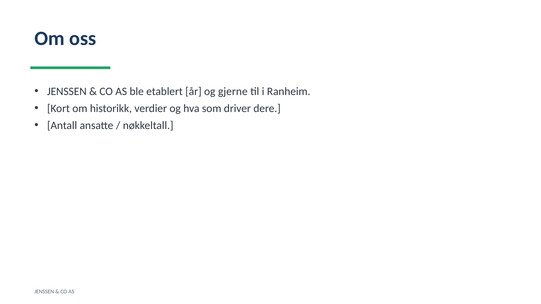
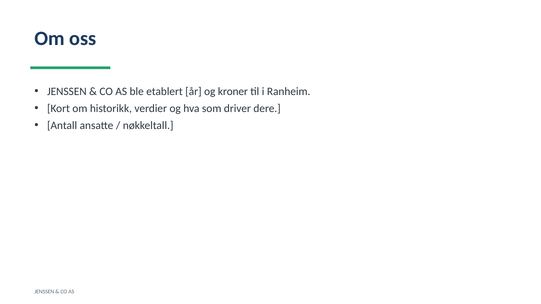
gjerne: gjerne -> kroner
